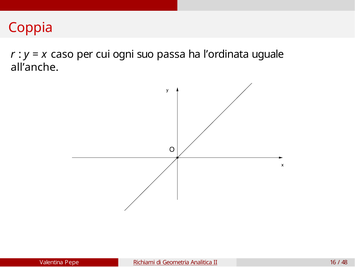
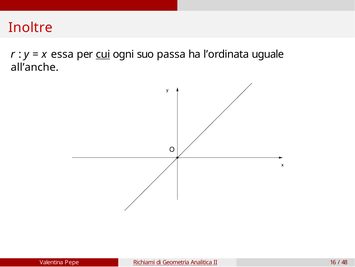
Coppia: Coppia -> Inoltre
caso: caso -> essa
cui underline: none -> present
